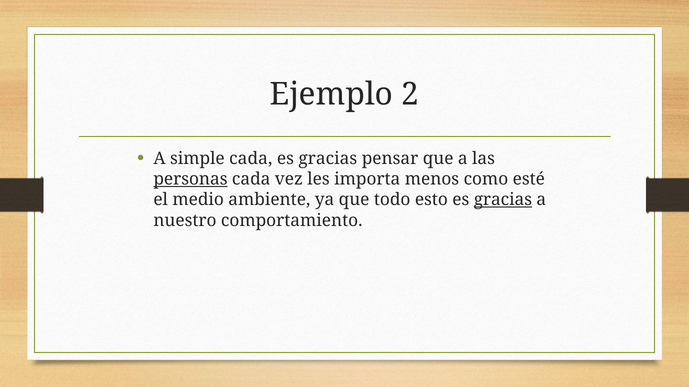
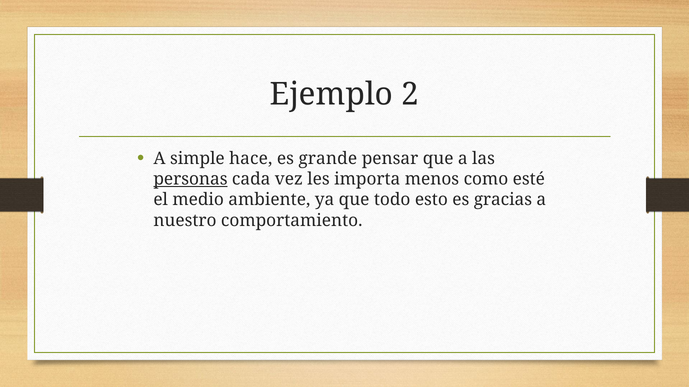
simple cada: cada -> hace
gracias at (328, 159): gracias -> grande
gracias at (503, 200) underline: present -> none
